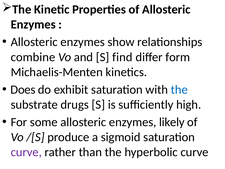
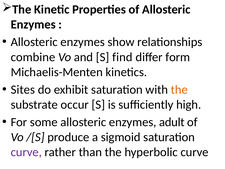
Does: Does -> Sites
the at (179, 89) colour: blue -> orange
drugs: drugs -> occur
likely: likely -> adult
